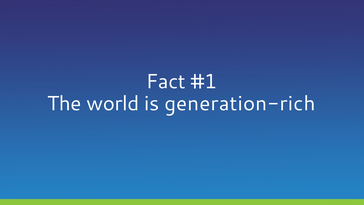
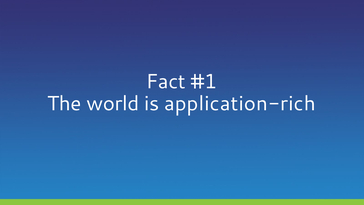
generation-rich: generation-rich -> application-rich
